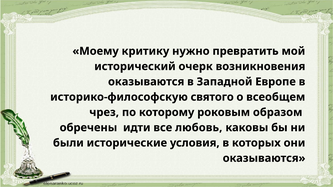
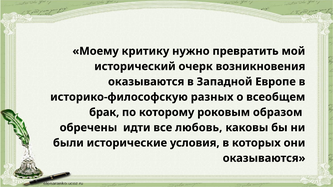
святого: святого -> разных
чрез: чрез -> брак
